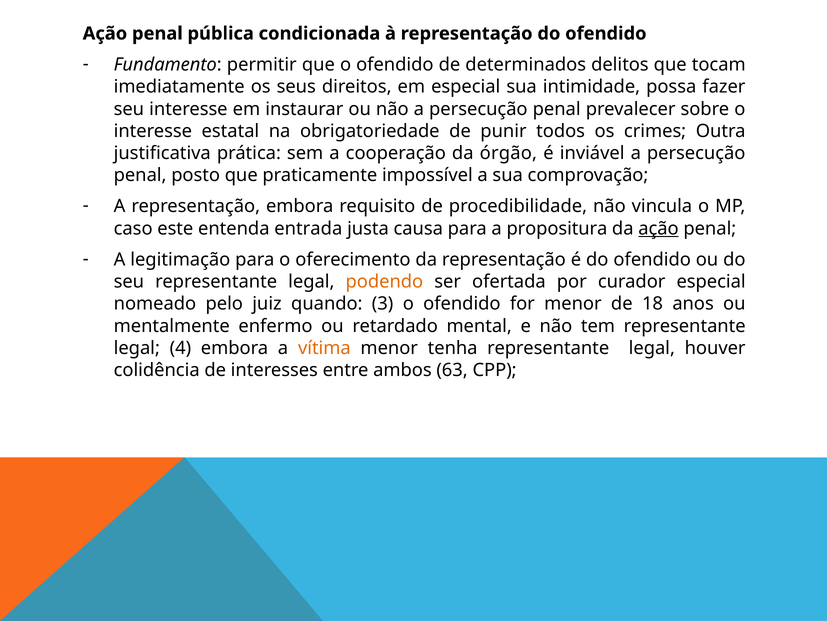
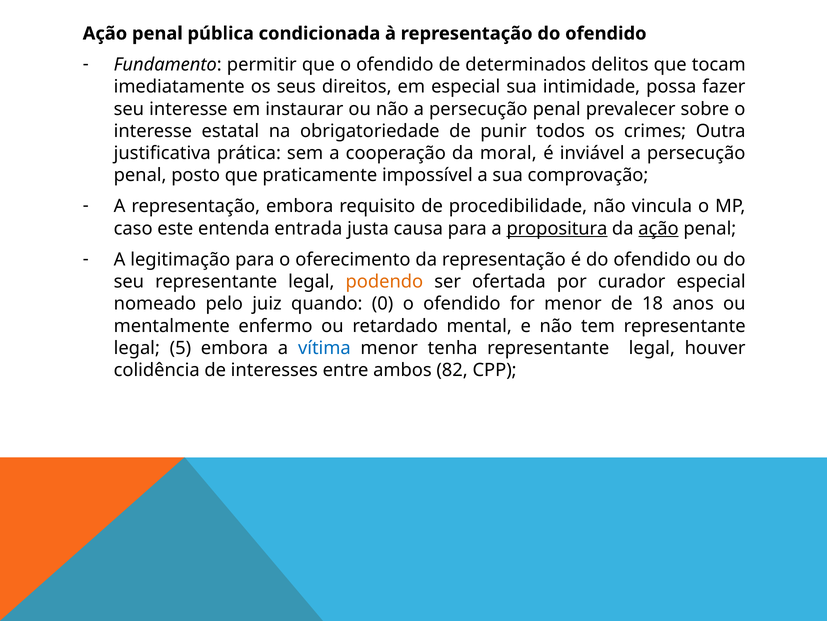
órgão: órgão -> moral
propositura underline: none -> present
3: 3 -> 0
4: 4 -> 5
vítima colour: orange -> blue
63: 63 -> 82
